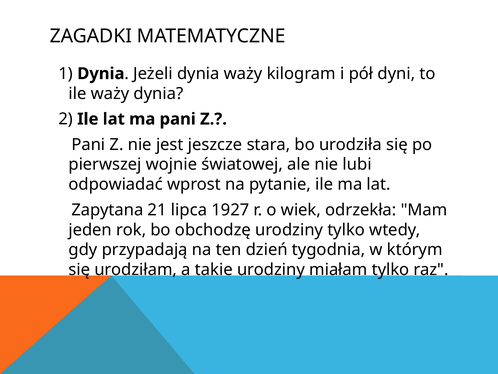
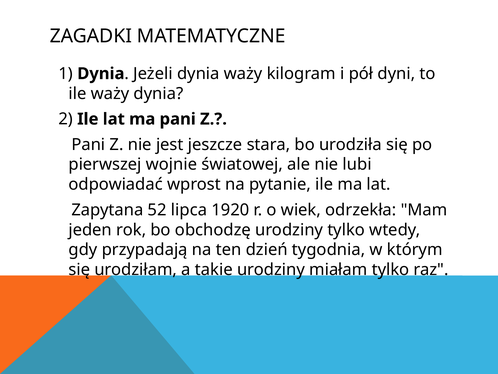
21: 21 -> 52
1927: 1927 -> 1920
